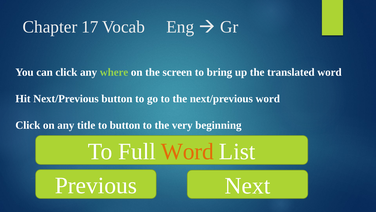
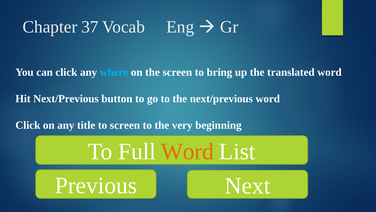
17: 17 -> 37
where colour: light green -> light blue
to button: button -> screen
